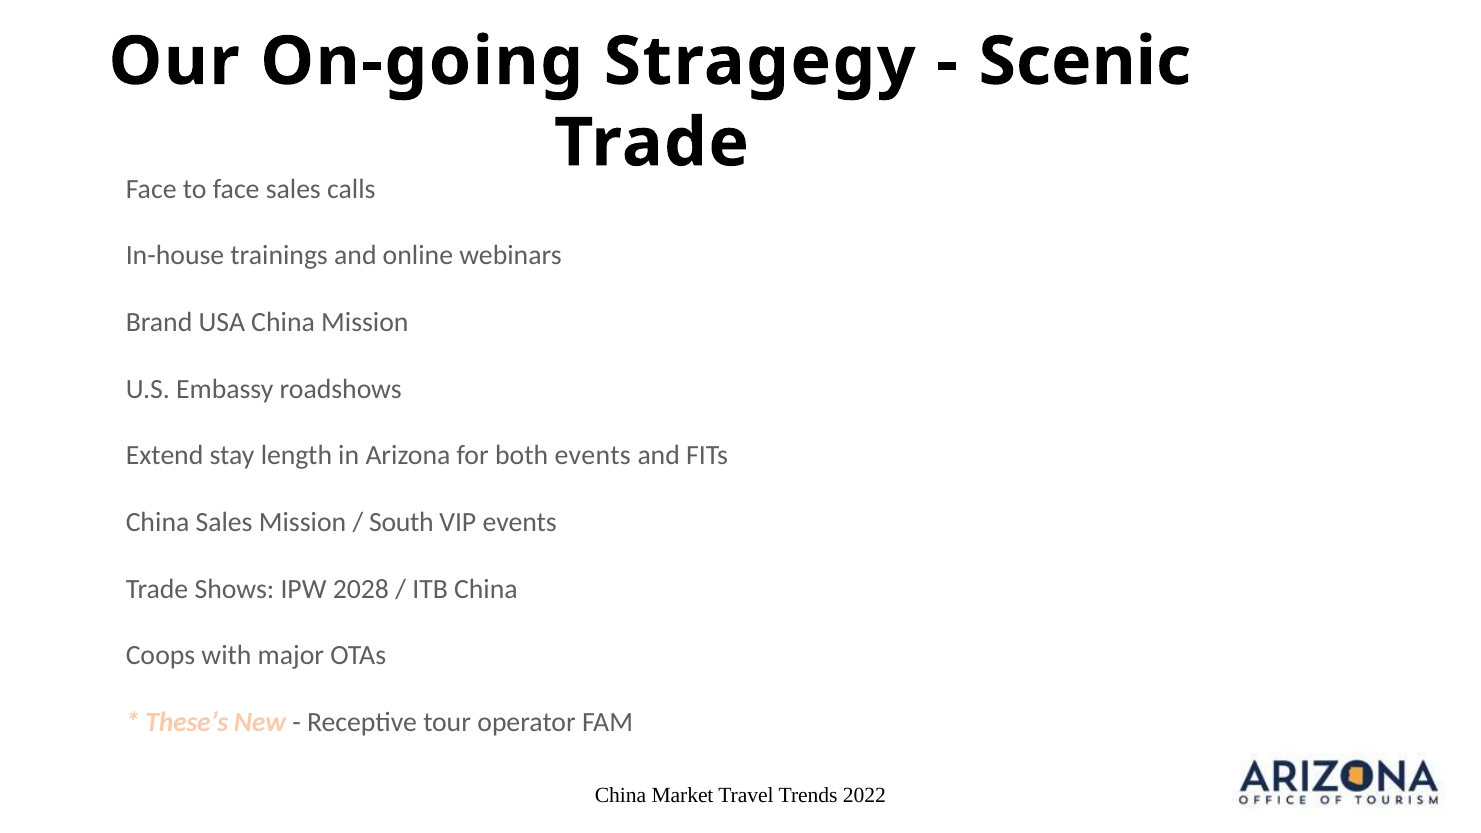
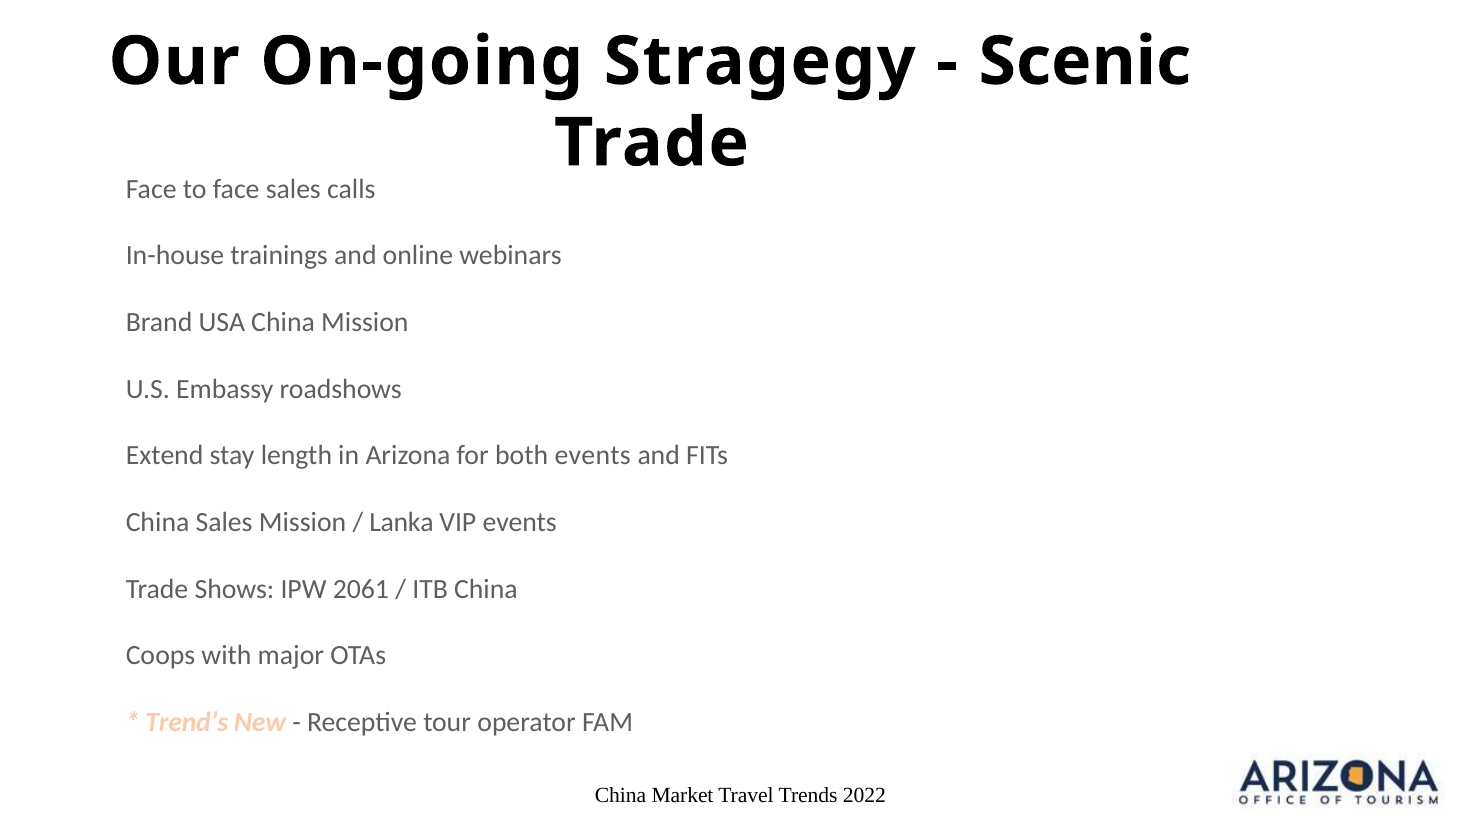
South: South -> Lanka
2028: 2028 -> 2061
These’s: These’s -> Trend’s
